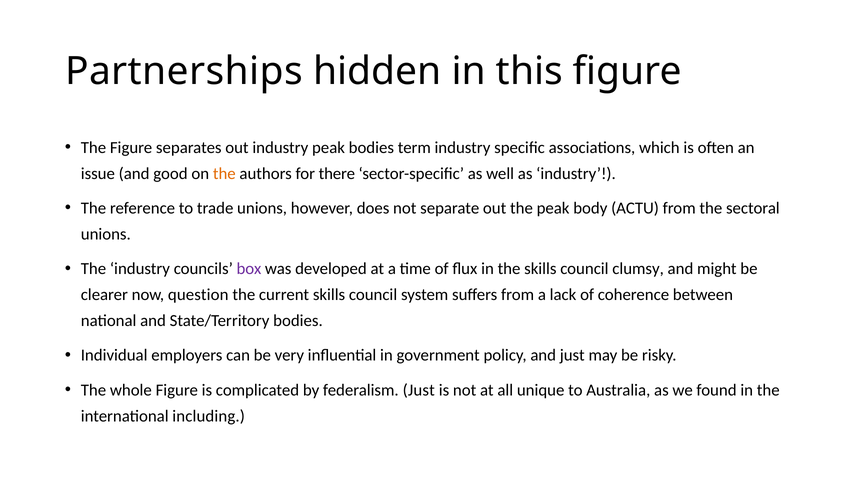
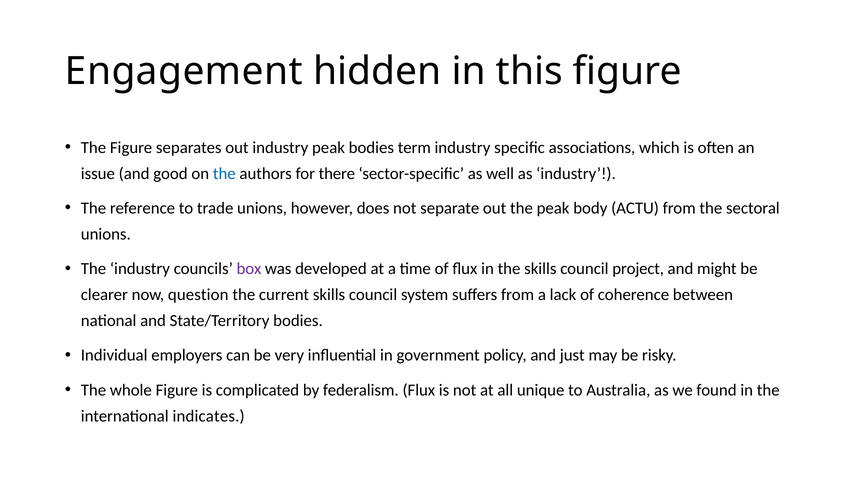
Partnerships: Partnerships -> Engagement
the at (224, 173) colour: orange -> blue
clumsy: clumsy -> project
federalism Just: Just -> Flux
including: including -> indicates
